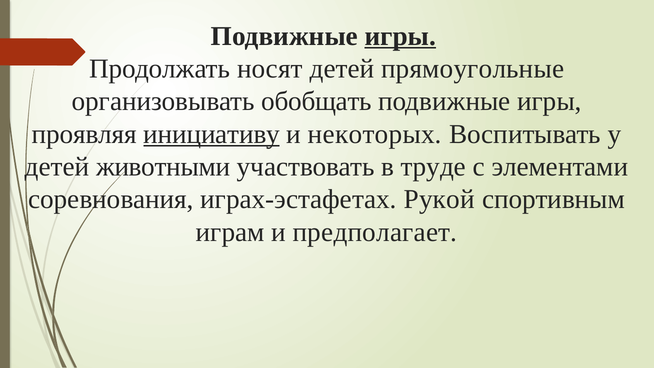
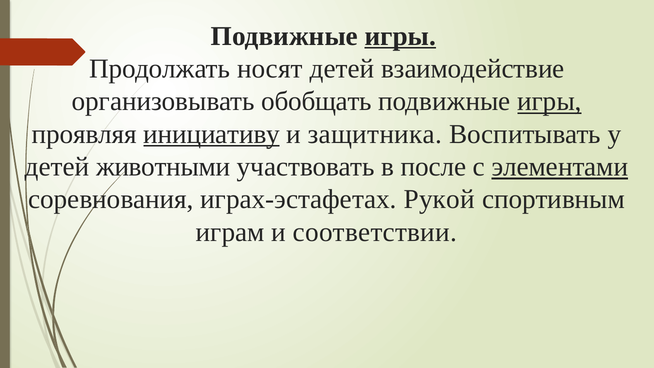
прямоугольные: прямоугольные -> взаимодействие
игры at (549, 101) underline: none -> present
некоторых: некоторых -> защитника
труде: труде -> после
элементами underline: none -> present
предполагает: предполагает -> соответствии
